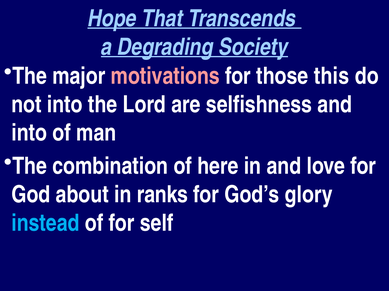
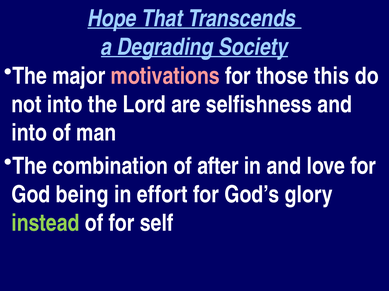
here: here -> after
about: about -> being
ranks: ranks -> effort
instead colour: light blue -> light green
